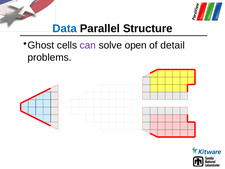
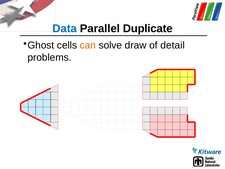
Structure: Structure -> Duplicate
can colour: purple -> orange
open: open -> draw
